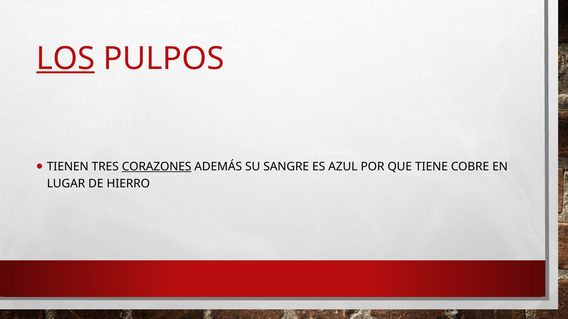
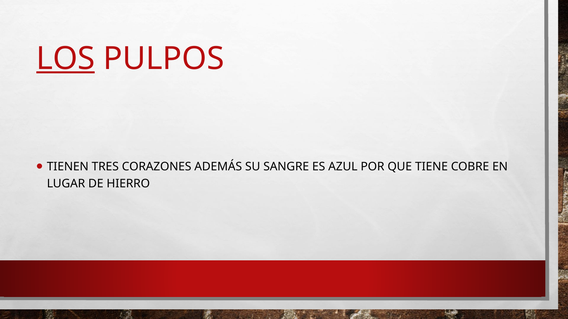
CORAZONES underline: present -> none
